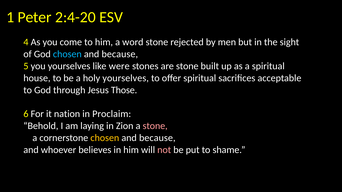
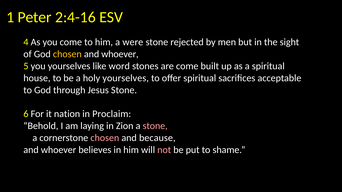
2:4-20: 2:4-20 -> 2:4-16
word: word -> were
chosen at (67, 54) colour: light blue -> yellow
because at (120, 54): because -> whoever
were: were -> word
are stone: stone -> come
Jesus Those: Those -> Stone
chosen at (105, 138) colour: yellow -> pink
